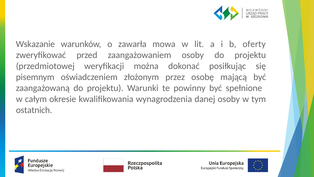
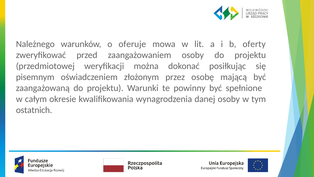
Wskazanie: Wskazanie -> Należnego
zawarła: zawarła -> oferuje
